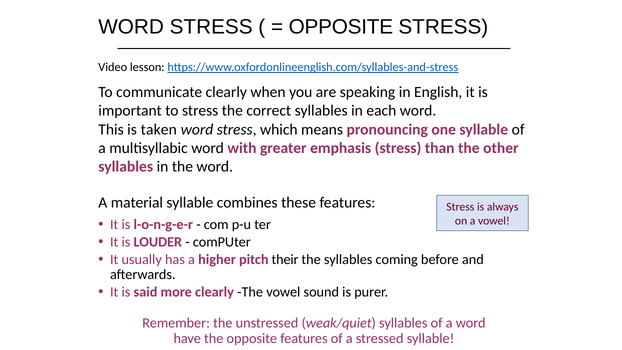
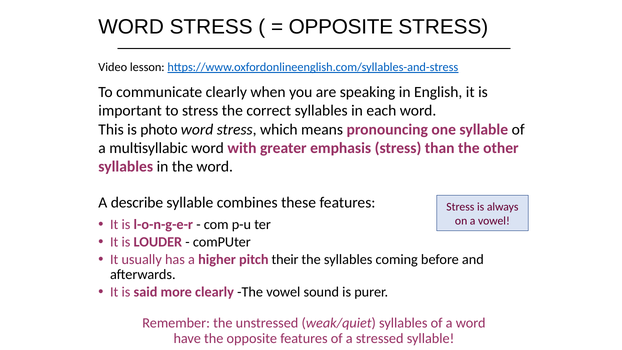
taken: taken -> photo
material: material -> describe
